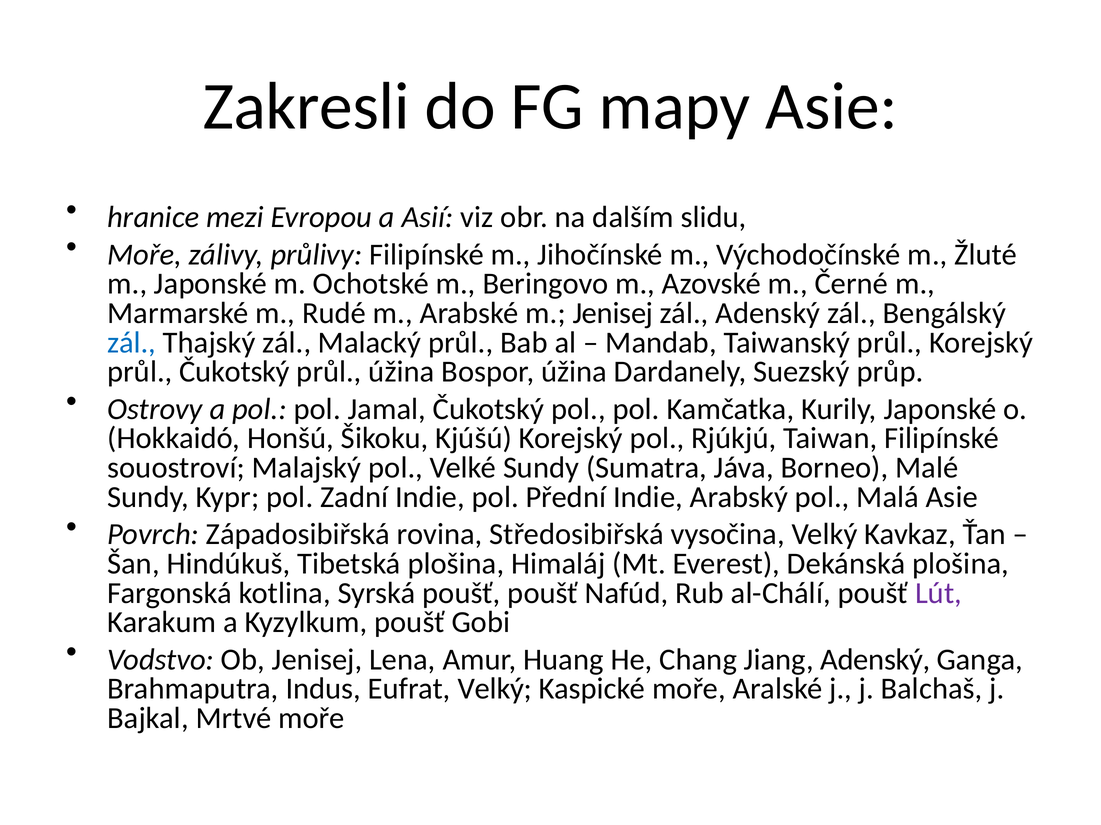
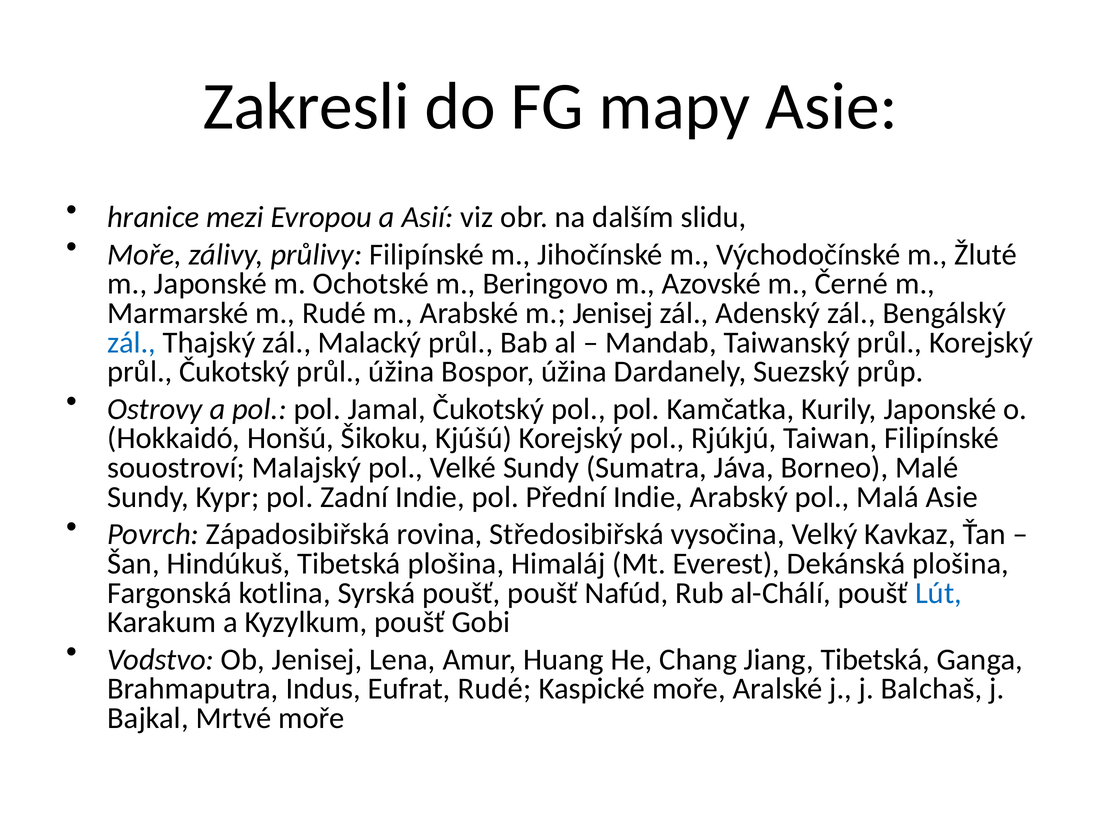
Lút colour: purple -> blue
Jiang Adenský: Adenský -> Tibetská
Eufrat Velký: Velký -> Rudé
